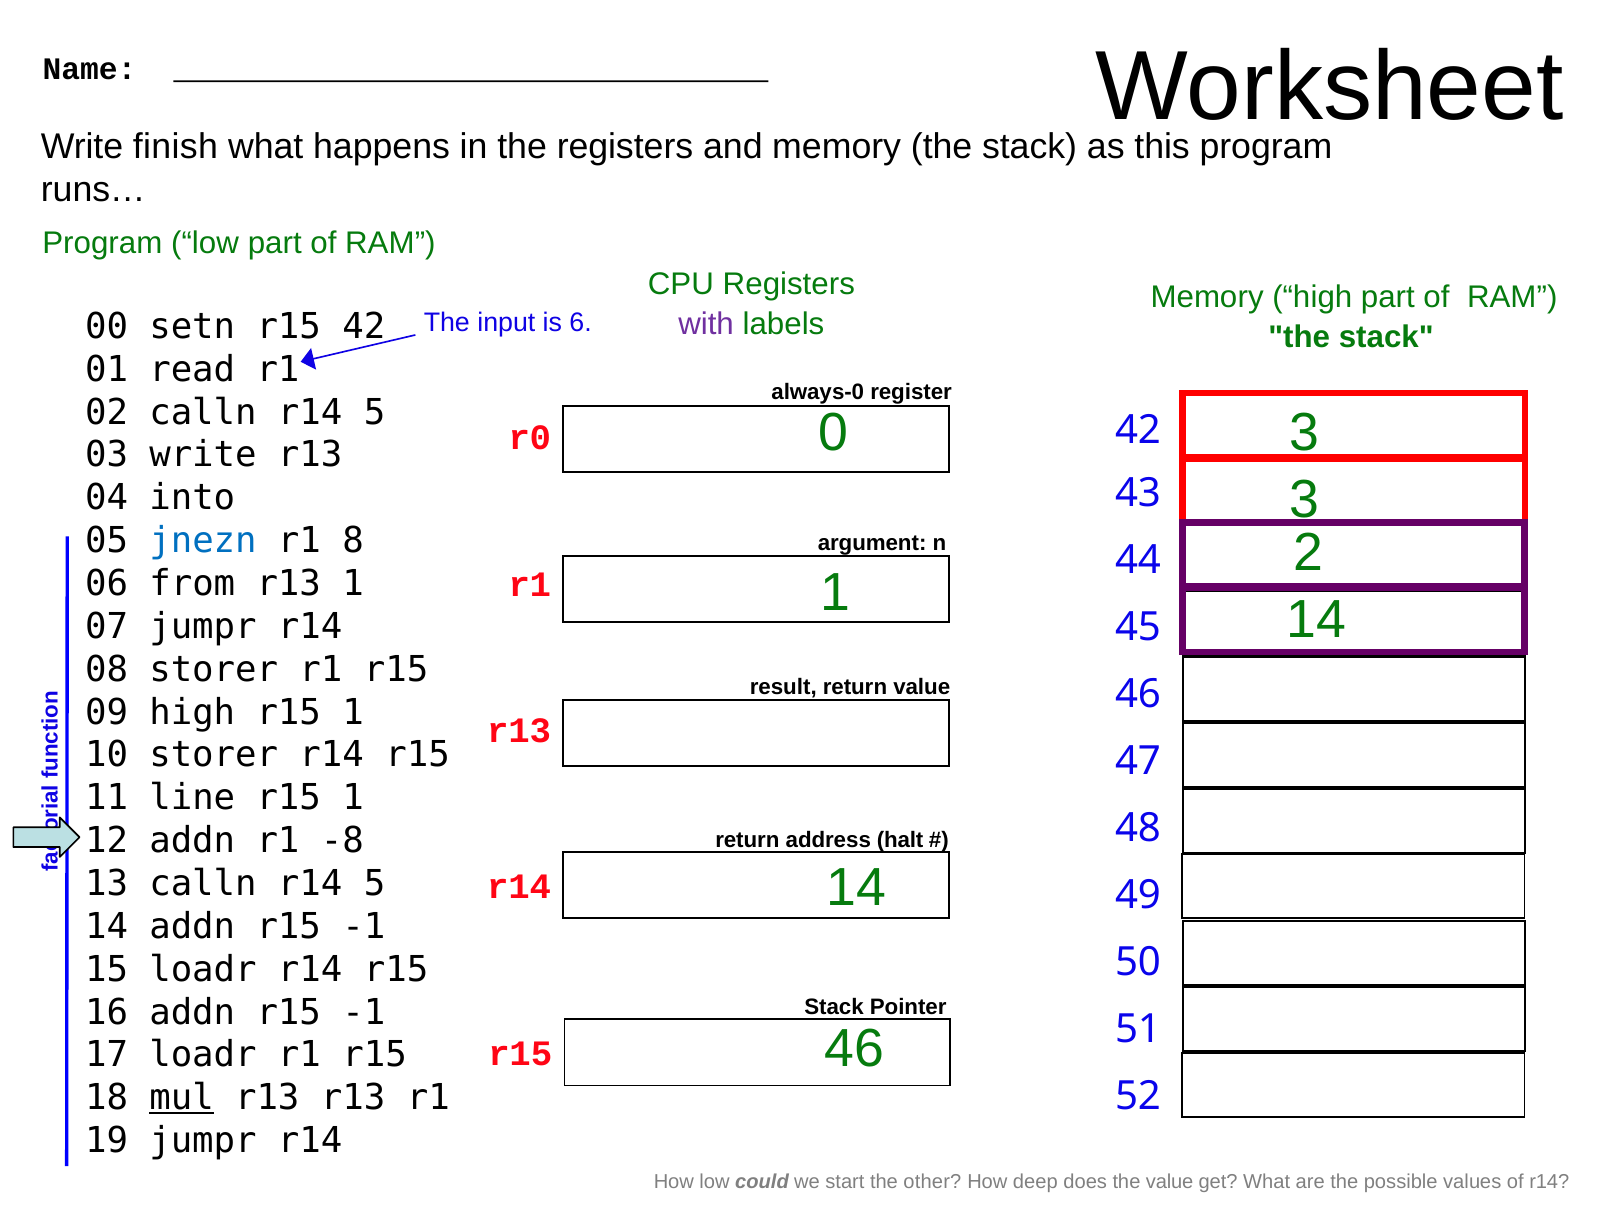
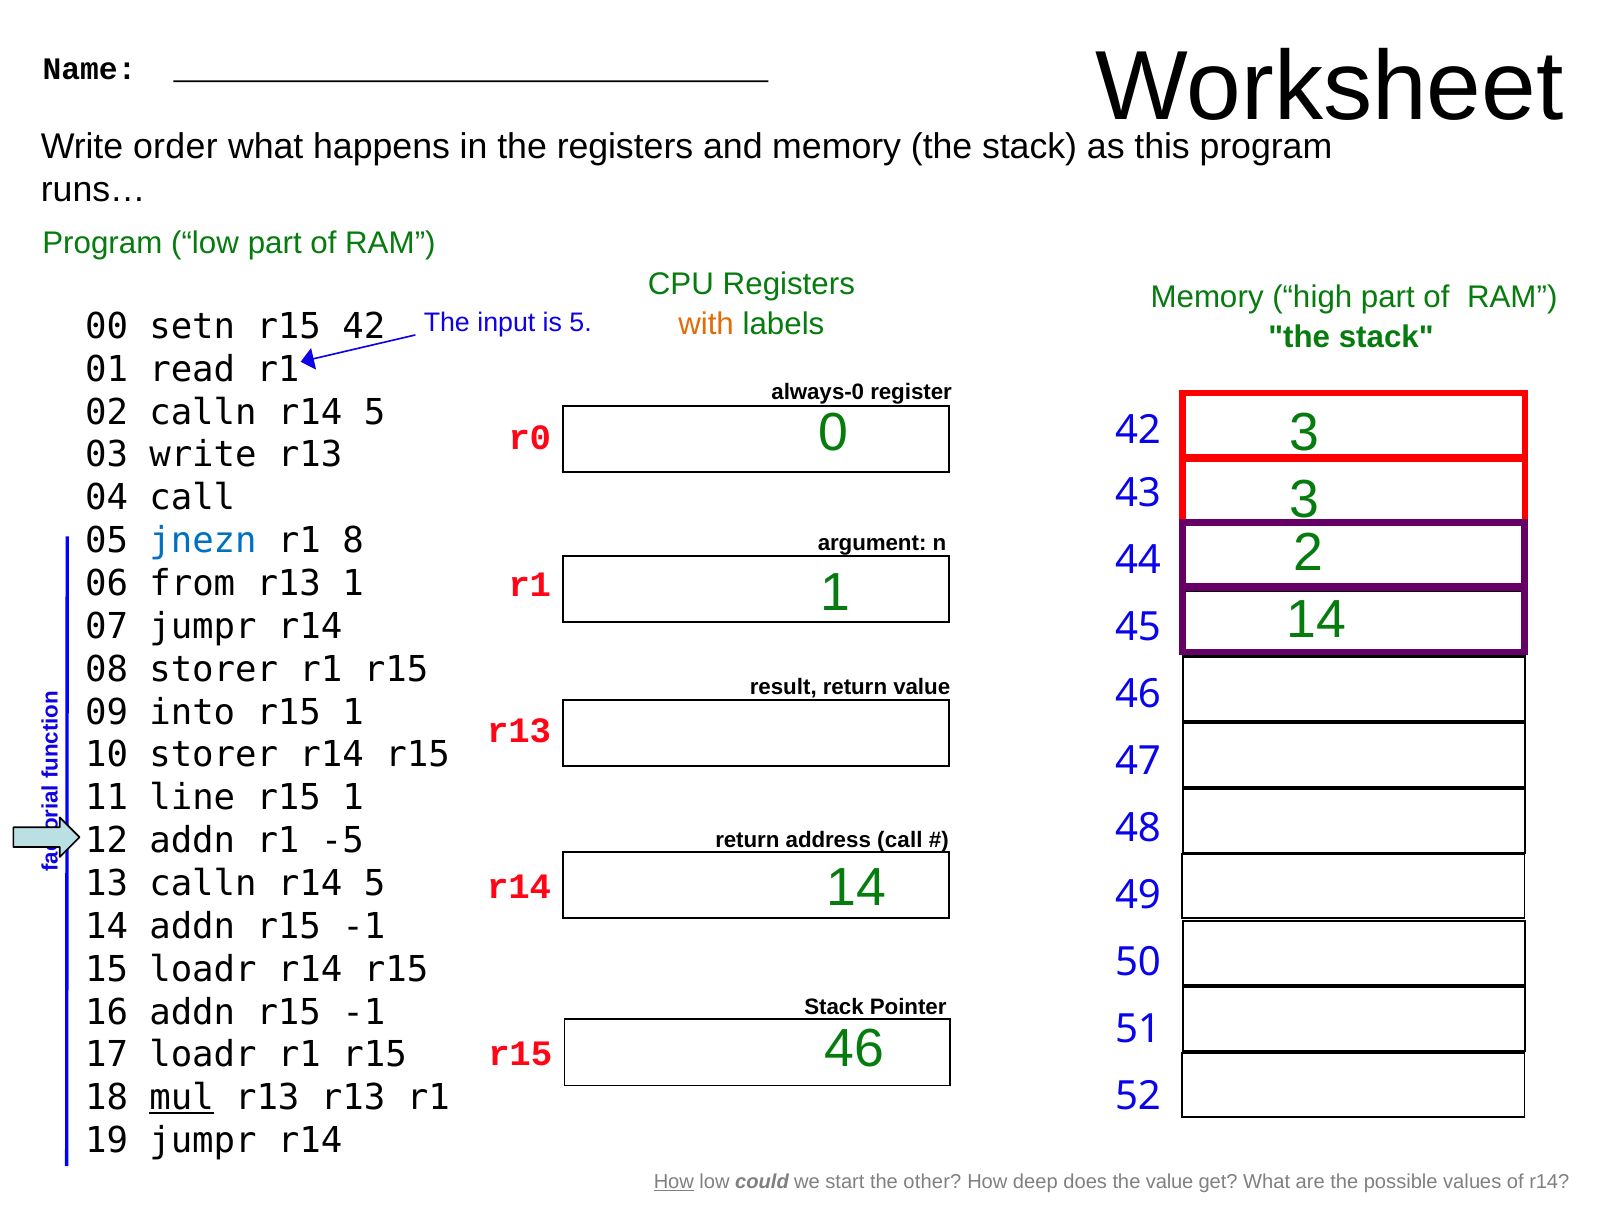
finish: finish -> order
with colour: purple -> orange
is 6: 6 -> 5
04 into: into -> call
09 high: high -> into
-8: -8 -> -5
address halt: halt -> call
How at (674, 1182) underline: none -> present
